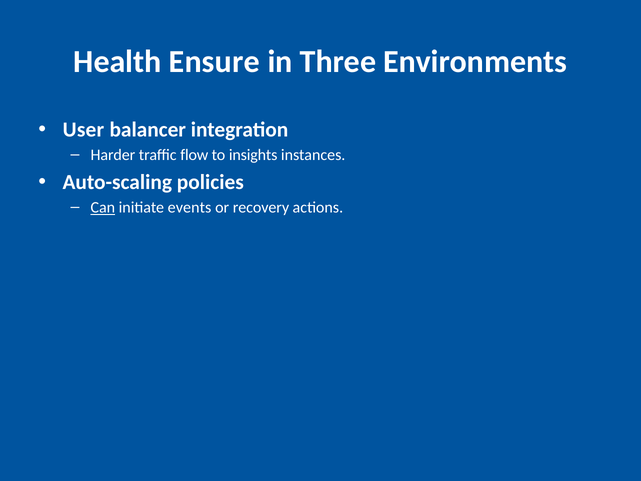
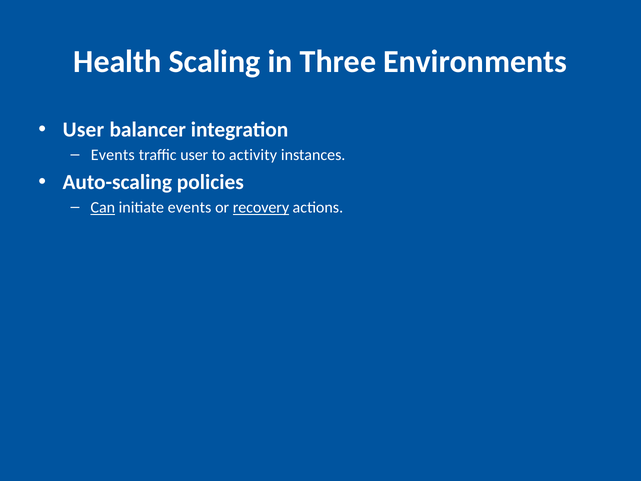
Ensure: Ensure -> Scaling
Harder at (113, 155): Harder -> Events
traffic flow: flow -> user
insights: insights -> activity
recovery underline: none -> present
